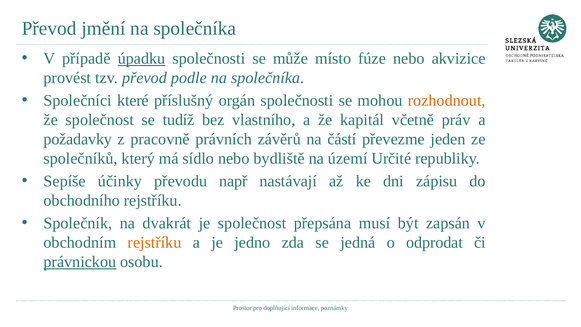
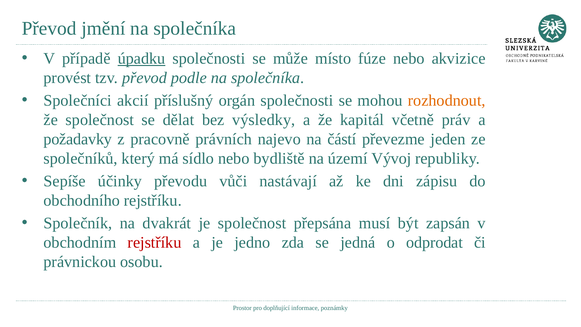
které: které -> akcií
tudíž: tudíž -> dělat
vlastního: vlastního -> výsledky
závěrů: závěrů -> najevo
Určité: Určité -> Vývoj
např: např -> vůči
rejstříku at (155, 242) colour: orange -> red
právnickou underline: present -> none
